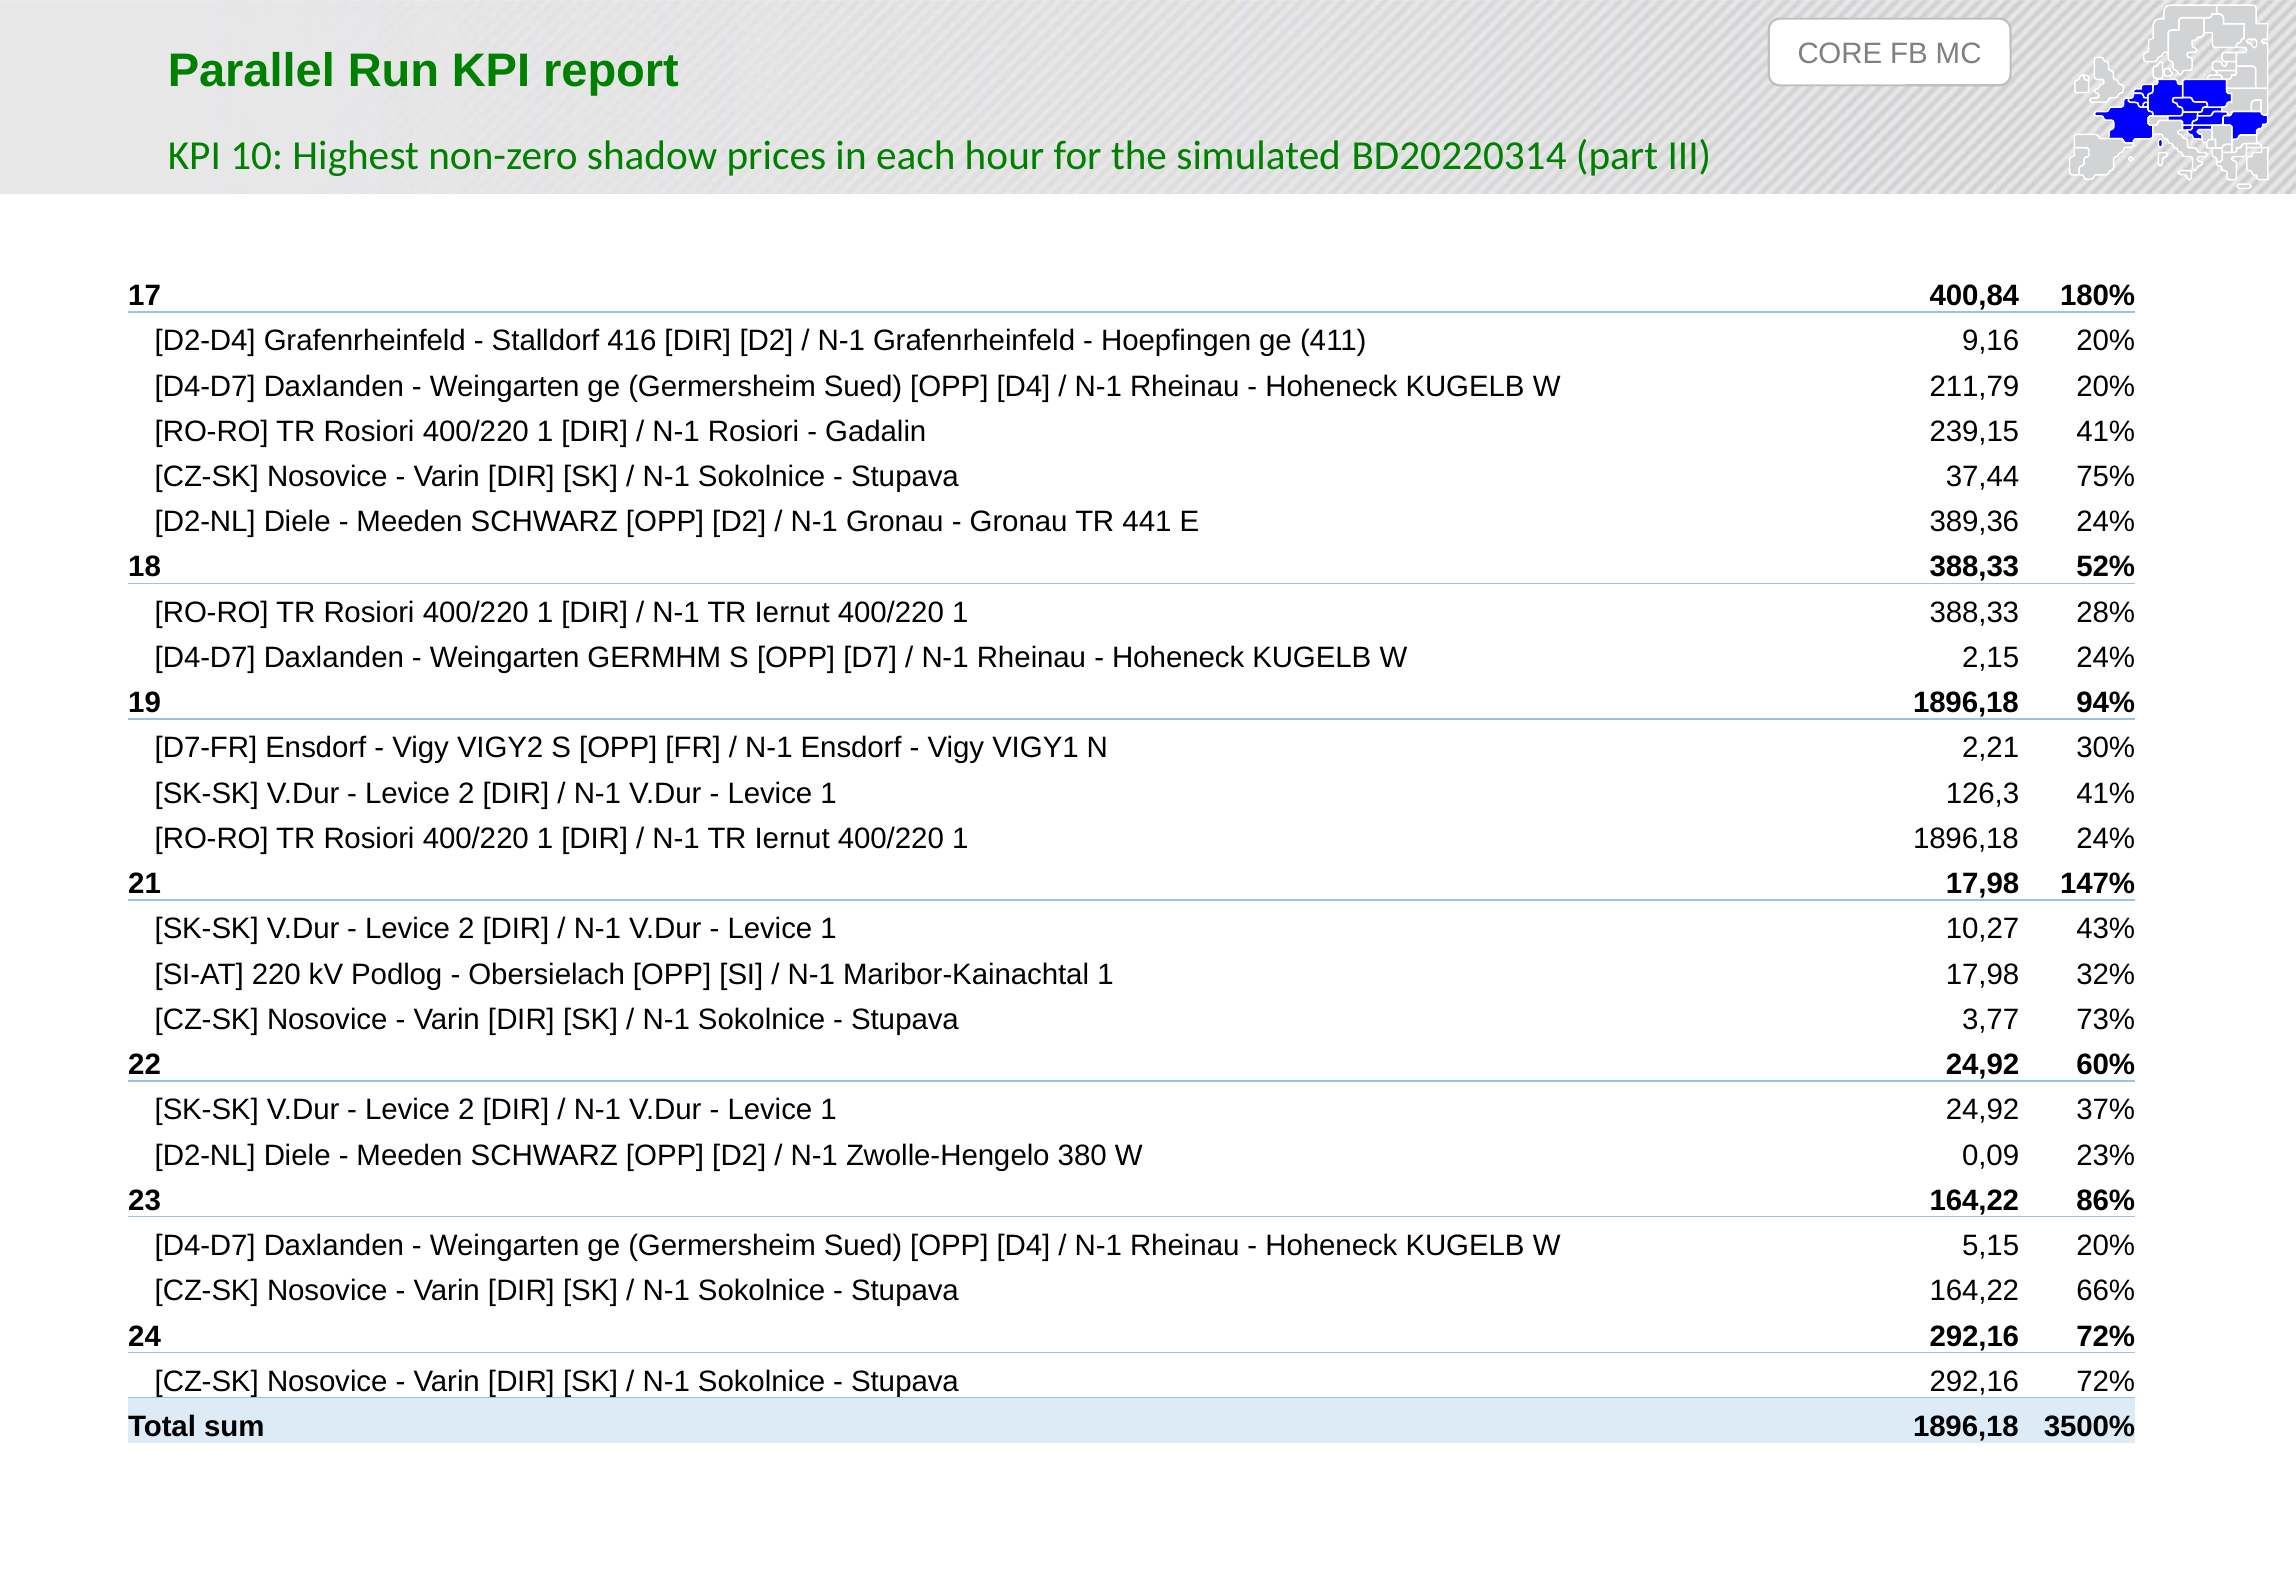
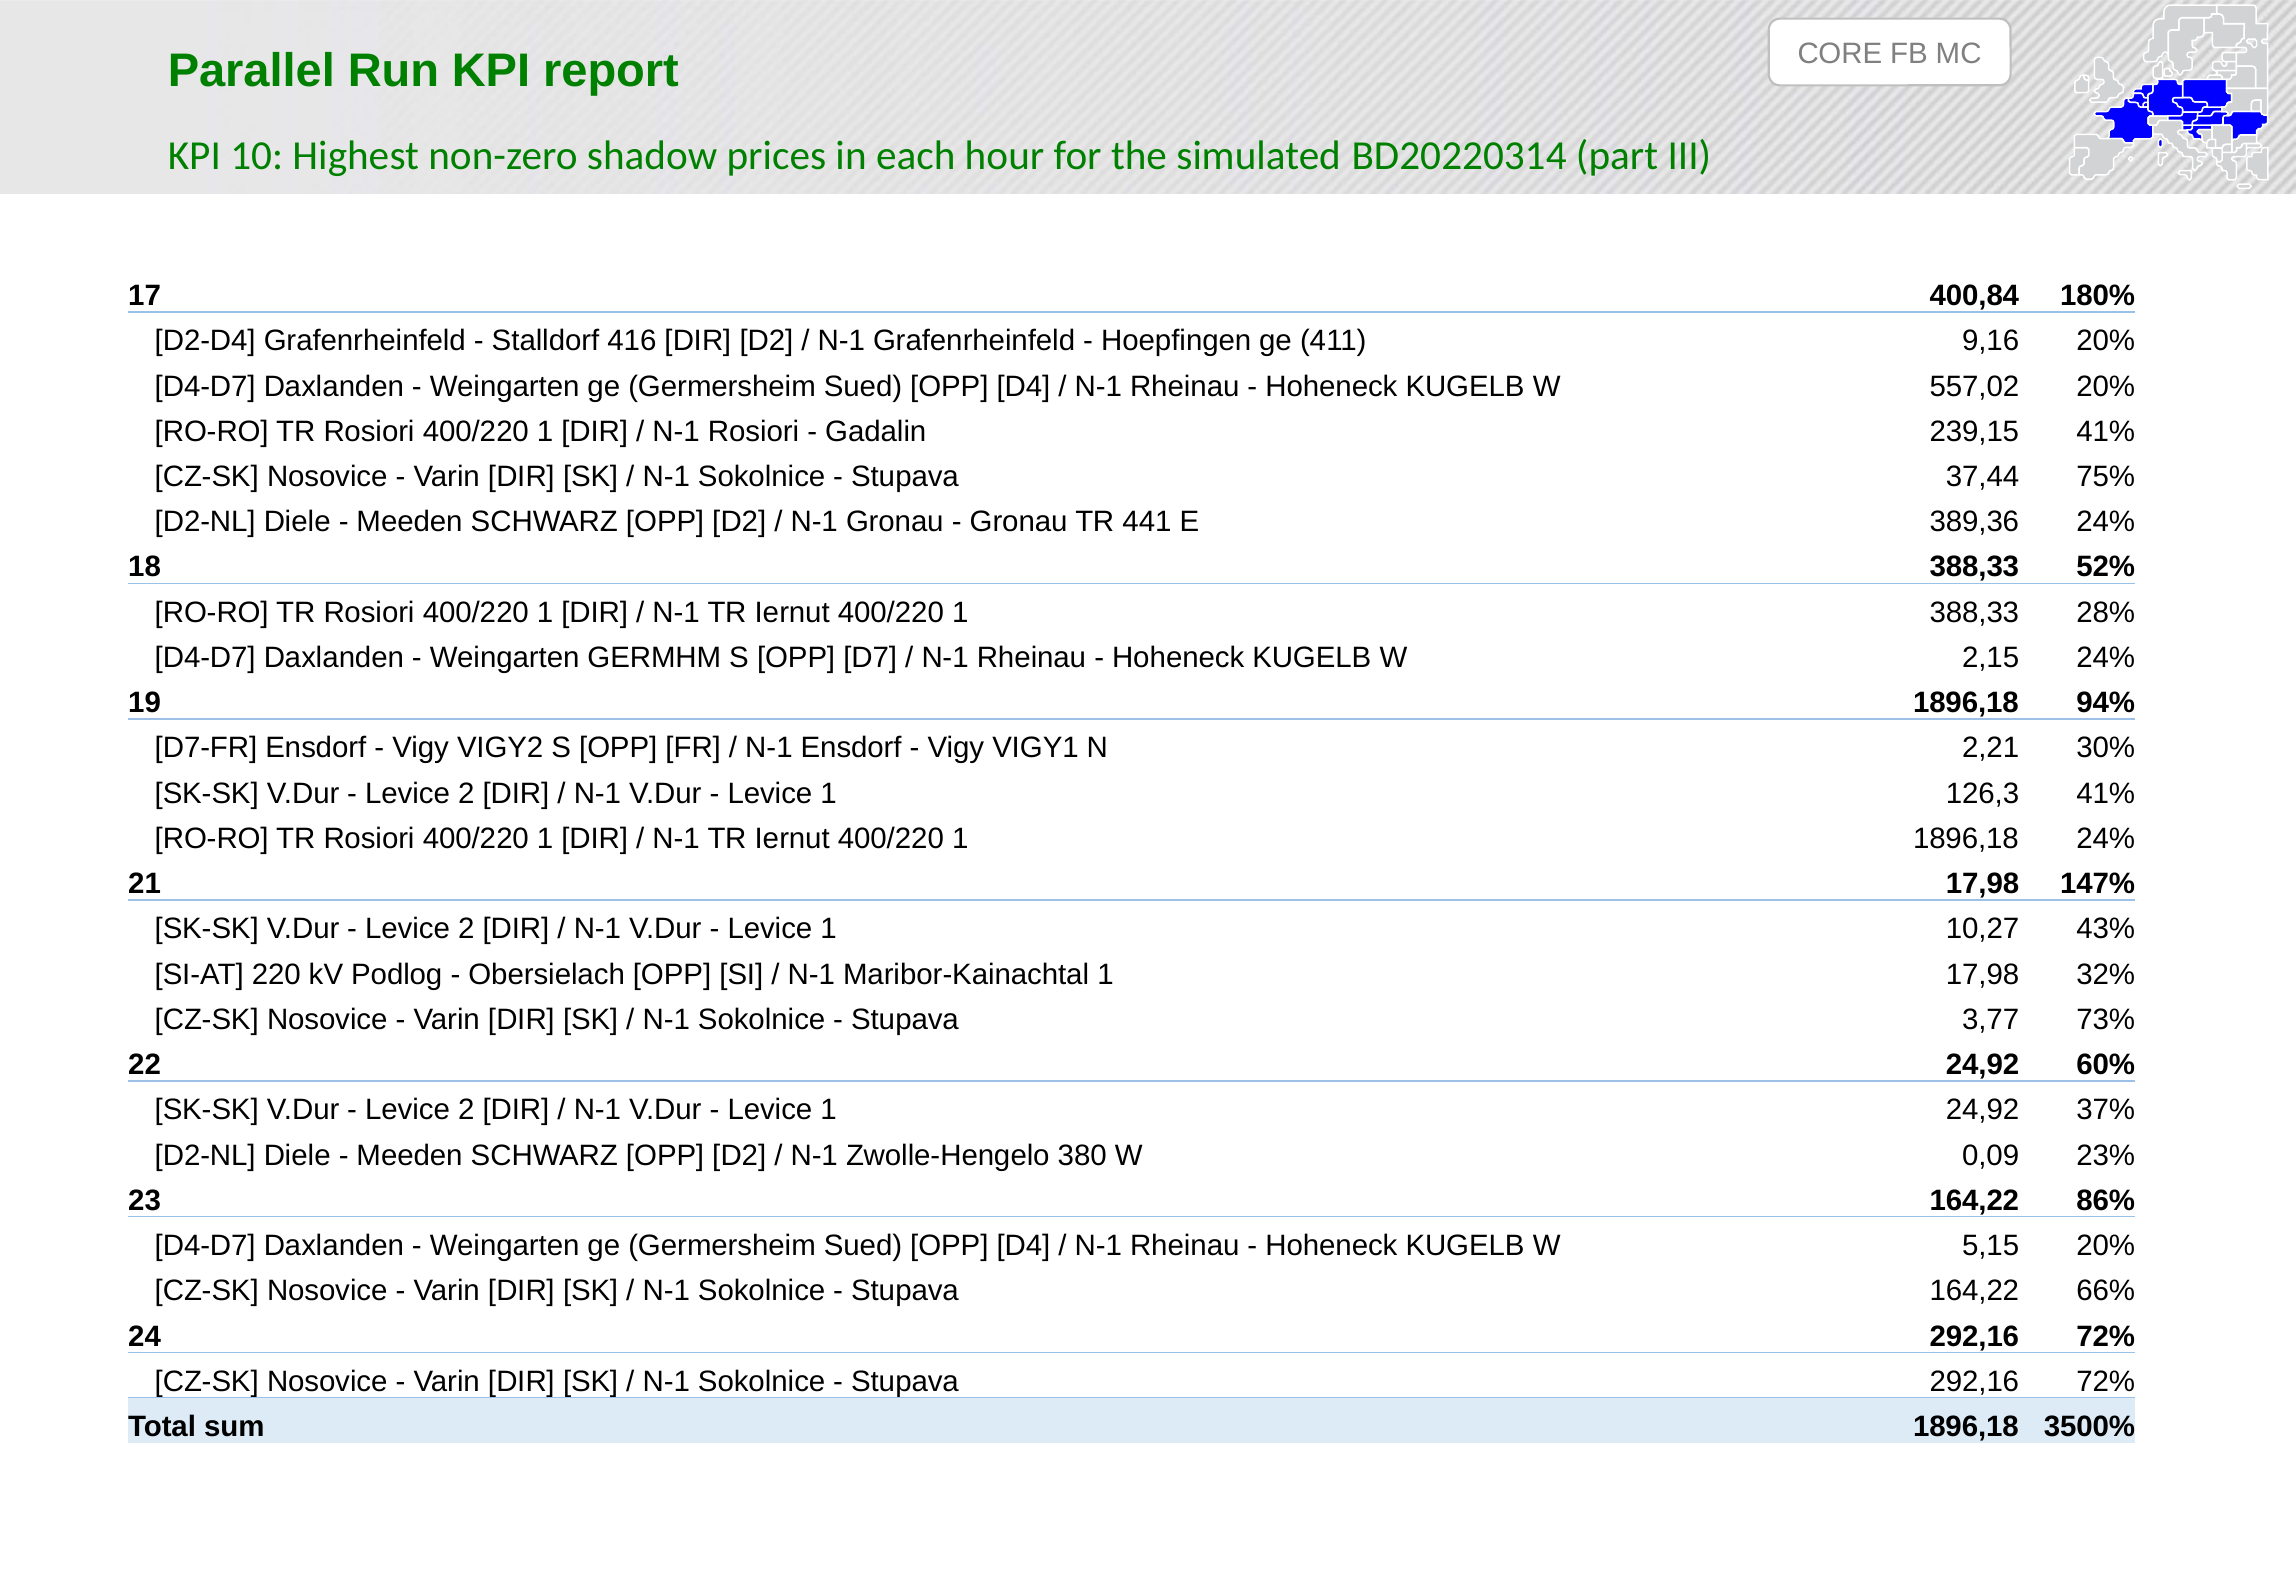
211,79: 211,79 -> 557,02
